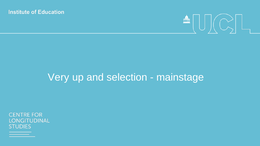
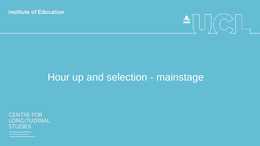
Very: Very -> Hour
